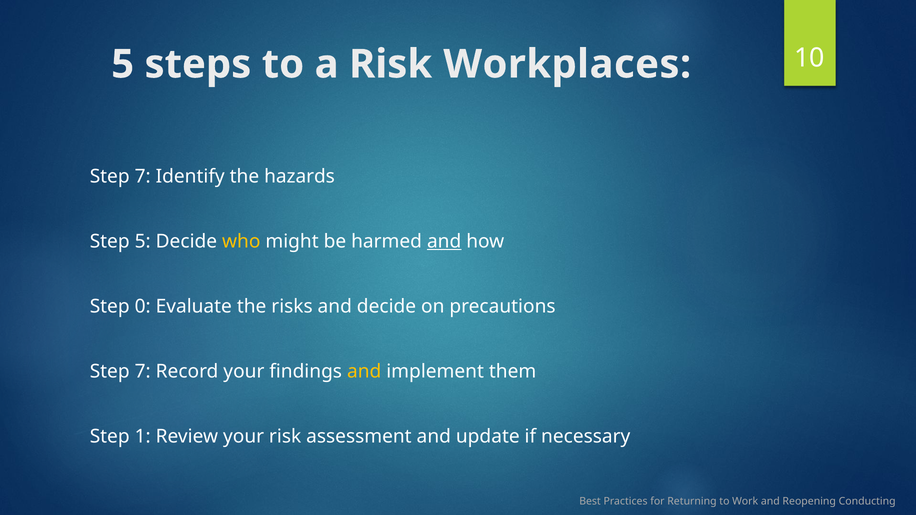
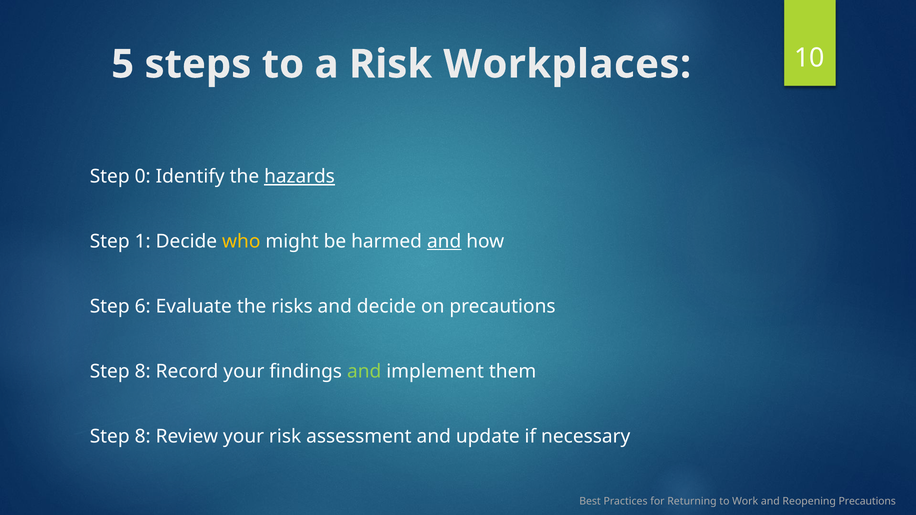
7 at (143, 177): 7 -> 0
hazards underline: none -> present
Step 5: 5 -> 1
0: 0 -> 6
7 at (143, 371): 7 -> 8
and at (364, 371) colour: yellow -> light green
1 at (143, 436): 1 -> 8
Reopening Conducting: Conducting -> Precautions
